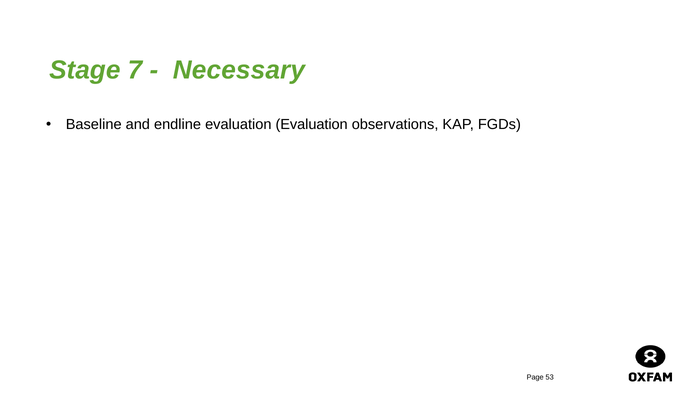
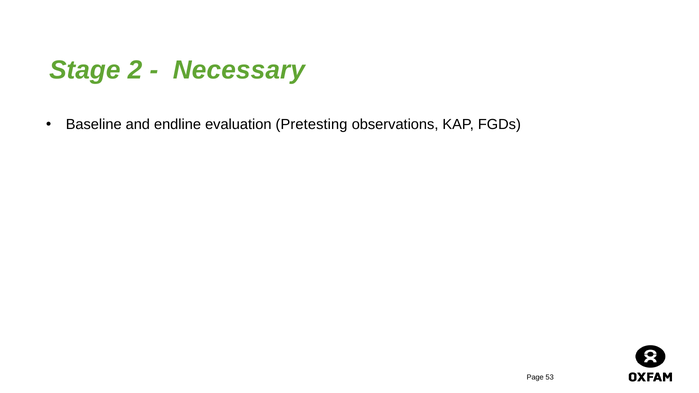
7: 7 -> 2
evaluation Evaluation: Evaluation -> Pretesting
